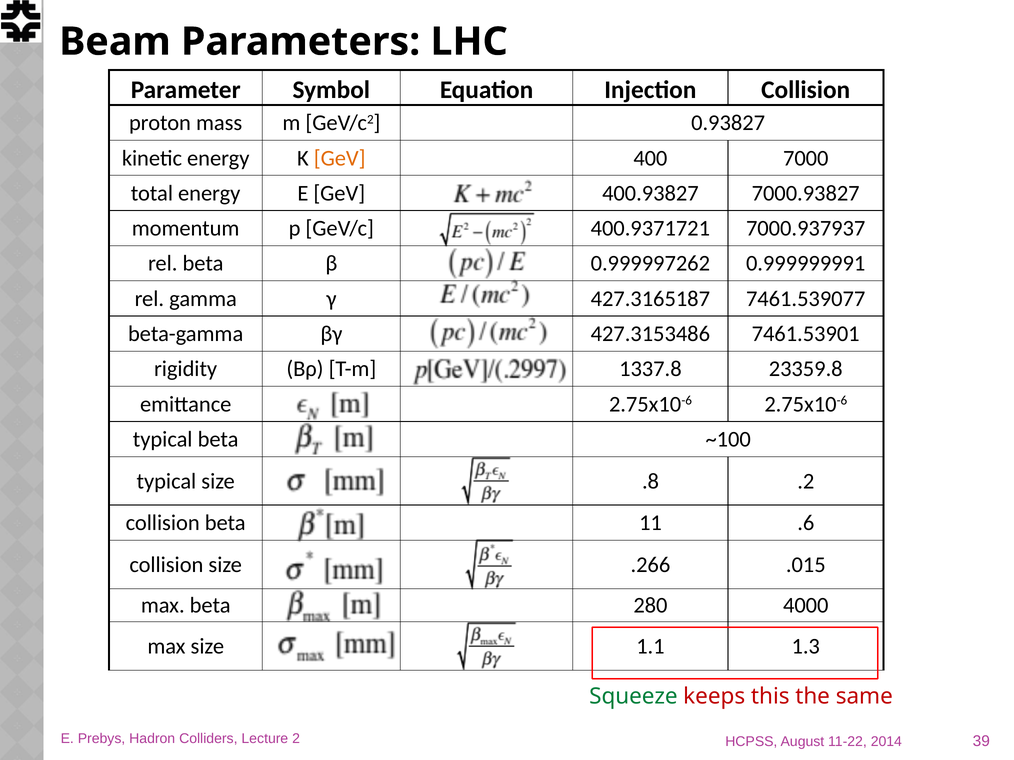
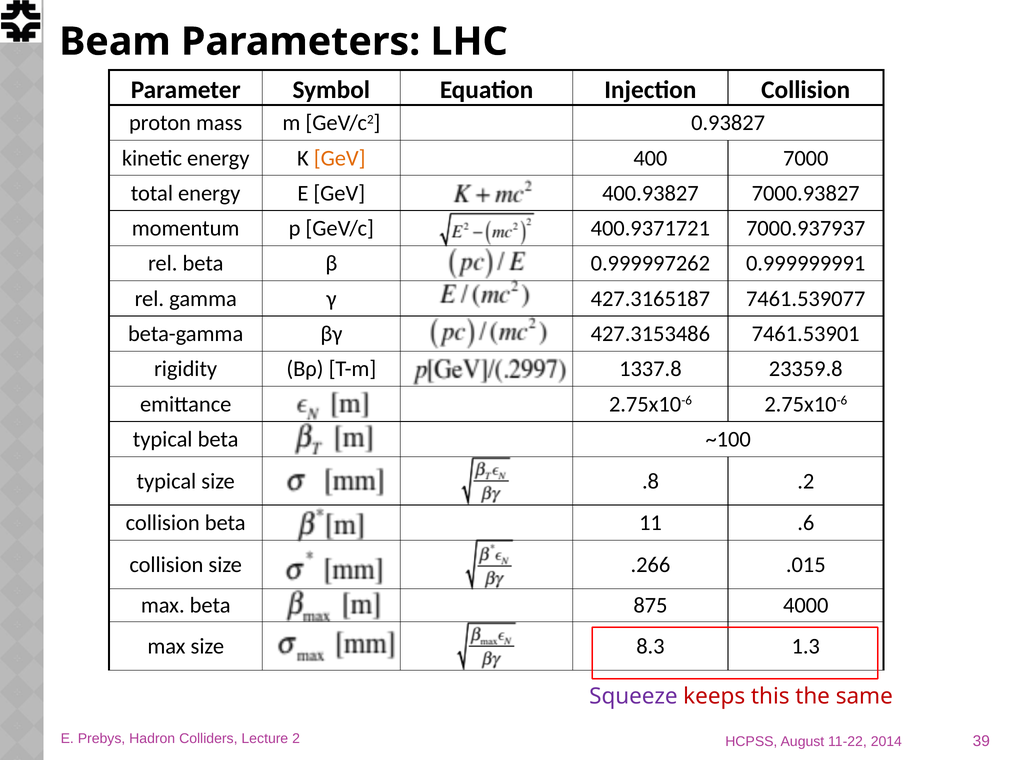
280: 280 -> 875
1.1: 1.1 -> 8.3
Squeeze colour: green -> purple
